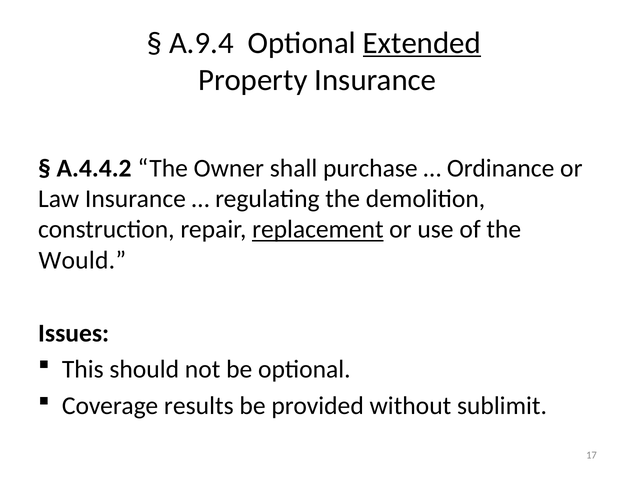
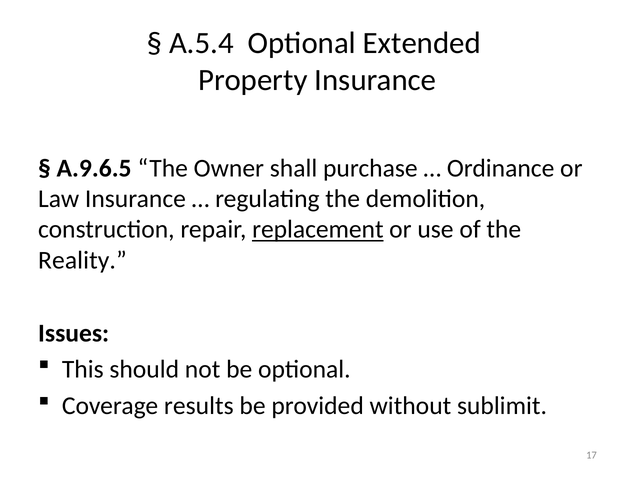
A.9.4: A.9.4 -> A.5.4
Extended underline: present -> none
A.4.4.2: A.4.4.2 -> A.9.6.5
Would: Would -> Reality
